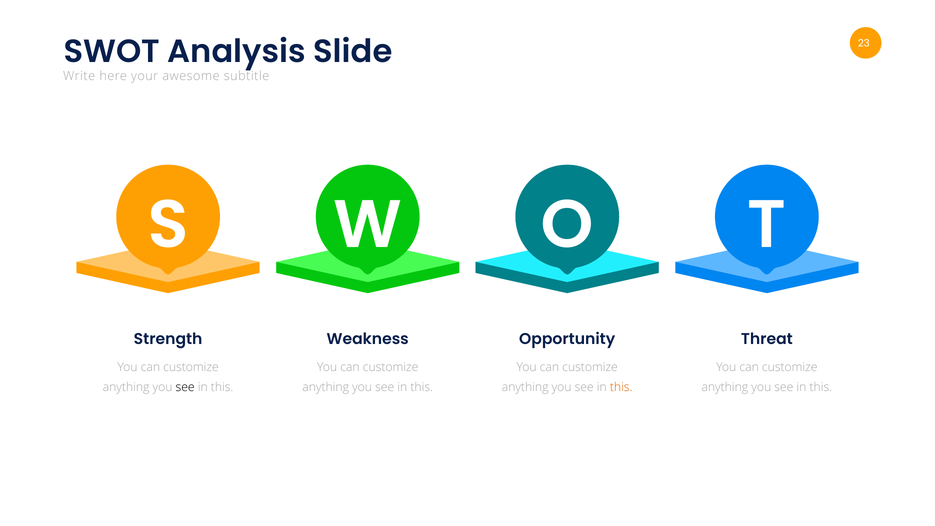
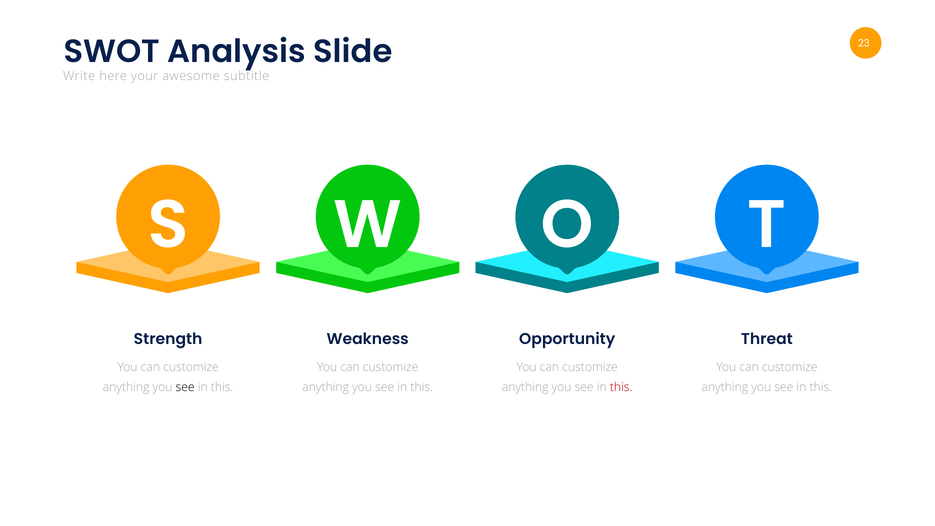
this at (621, 387) colour: orange -> red
